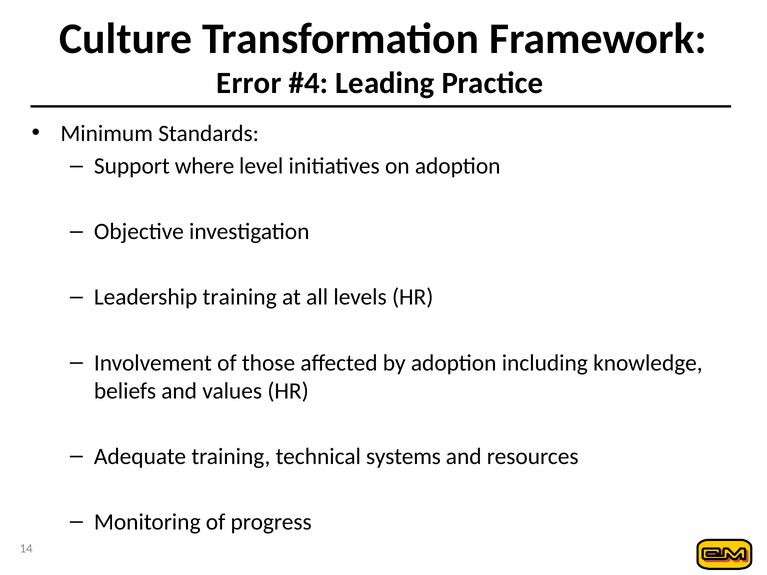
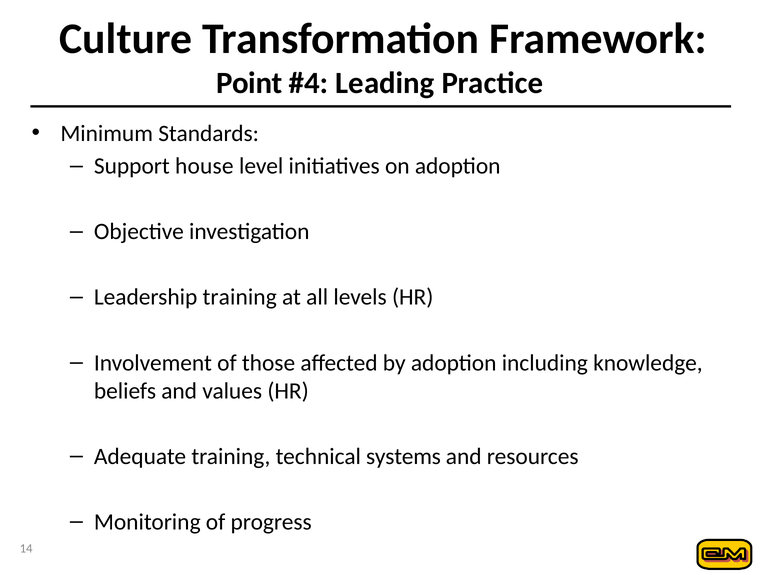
Error: Error -> Point
where: where -> house
